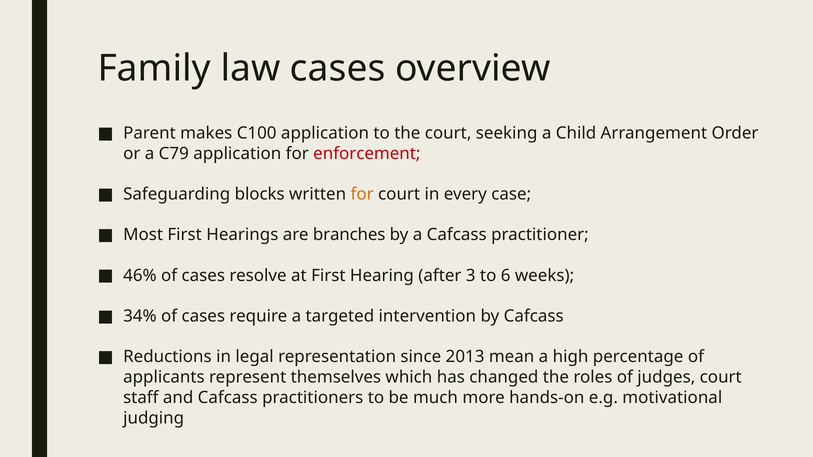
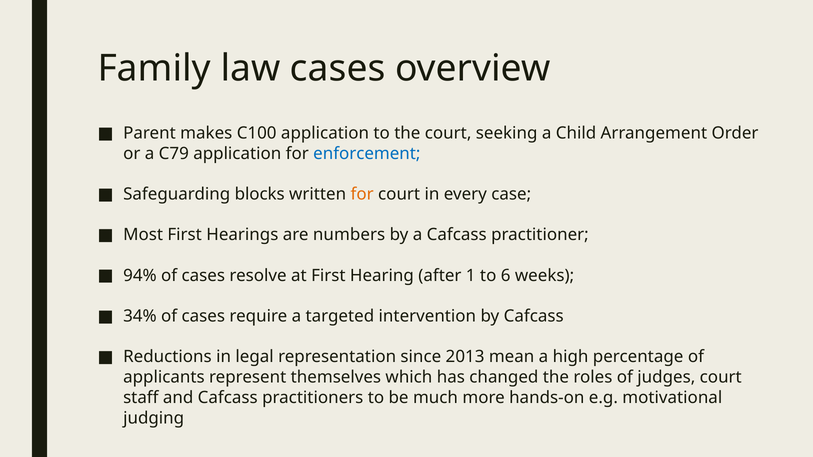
enforcement colour: red -> blue
branches: branches -> numbers
46%: 46% -> 94%
3: 3 -> 1
